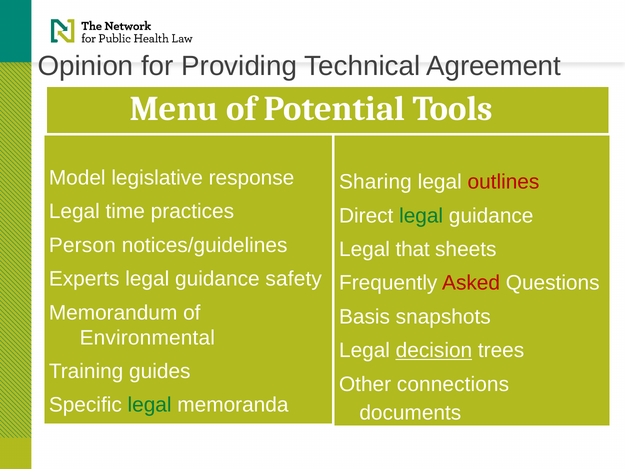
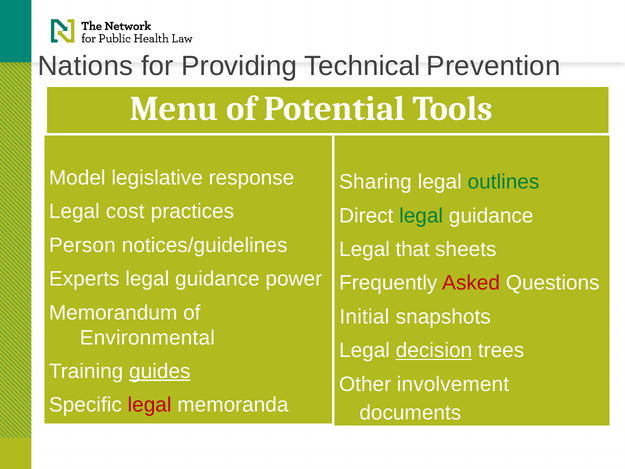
Opinion: Opinion -> Nations
Agreement: Agreement -> Prevention
outlines colour: red -> green
time: time -> cost
safety: safety -> power
Basis: Basis -> Initial
guides underline: none -> present
connections: connections -> involvement
legal at (150, 405) colour: green -> red
